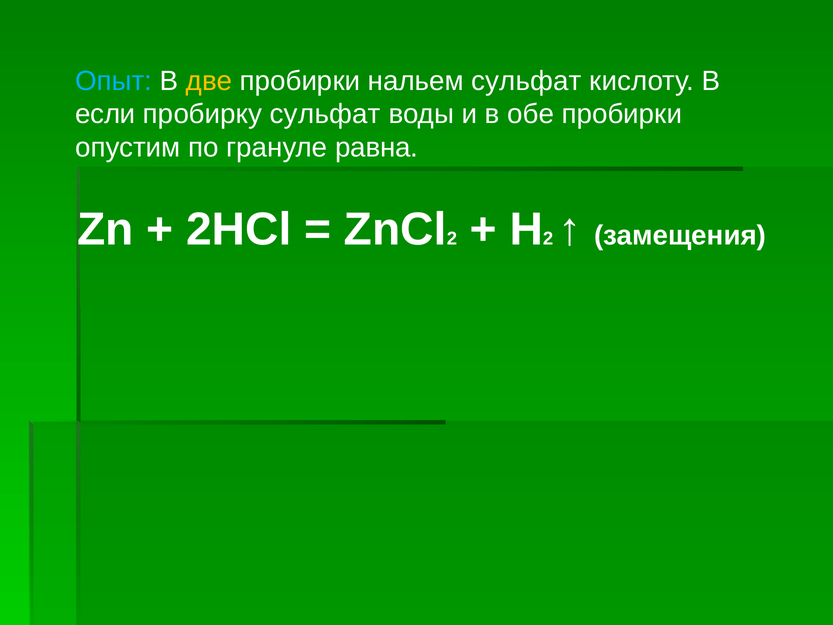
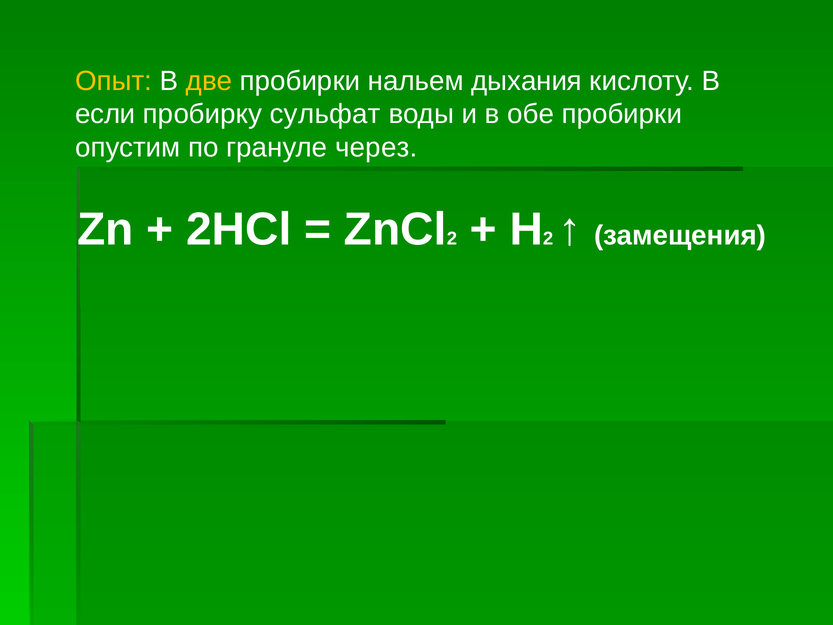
Опыт colour: light blue -> yellow
нальем сульфат: сульфат -> дыхания
равна: равна -> через
